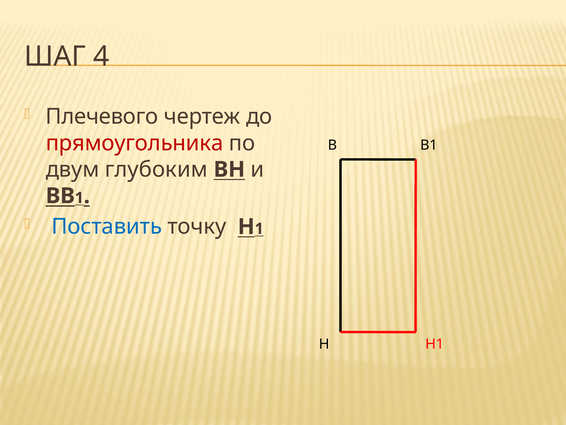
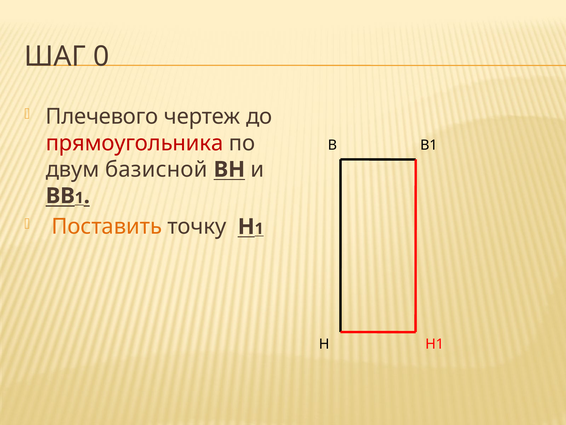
4: 4 -> 0
глубоким: глубоким -> базисной
Поставить colour: blue -> orange
